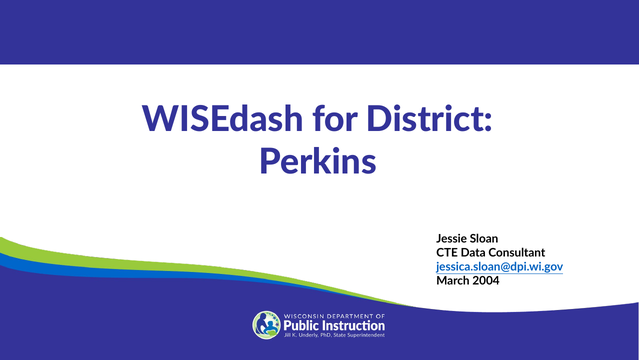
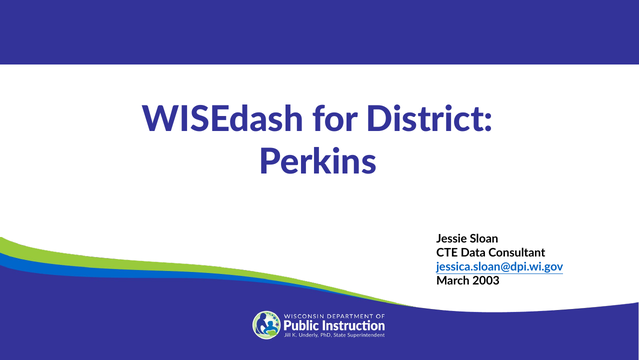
2004: 2004 -> 2003
